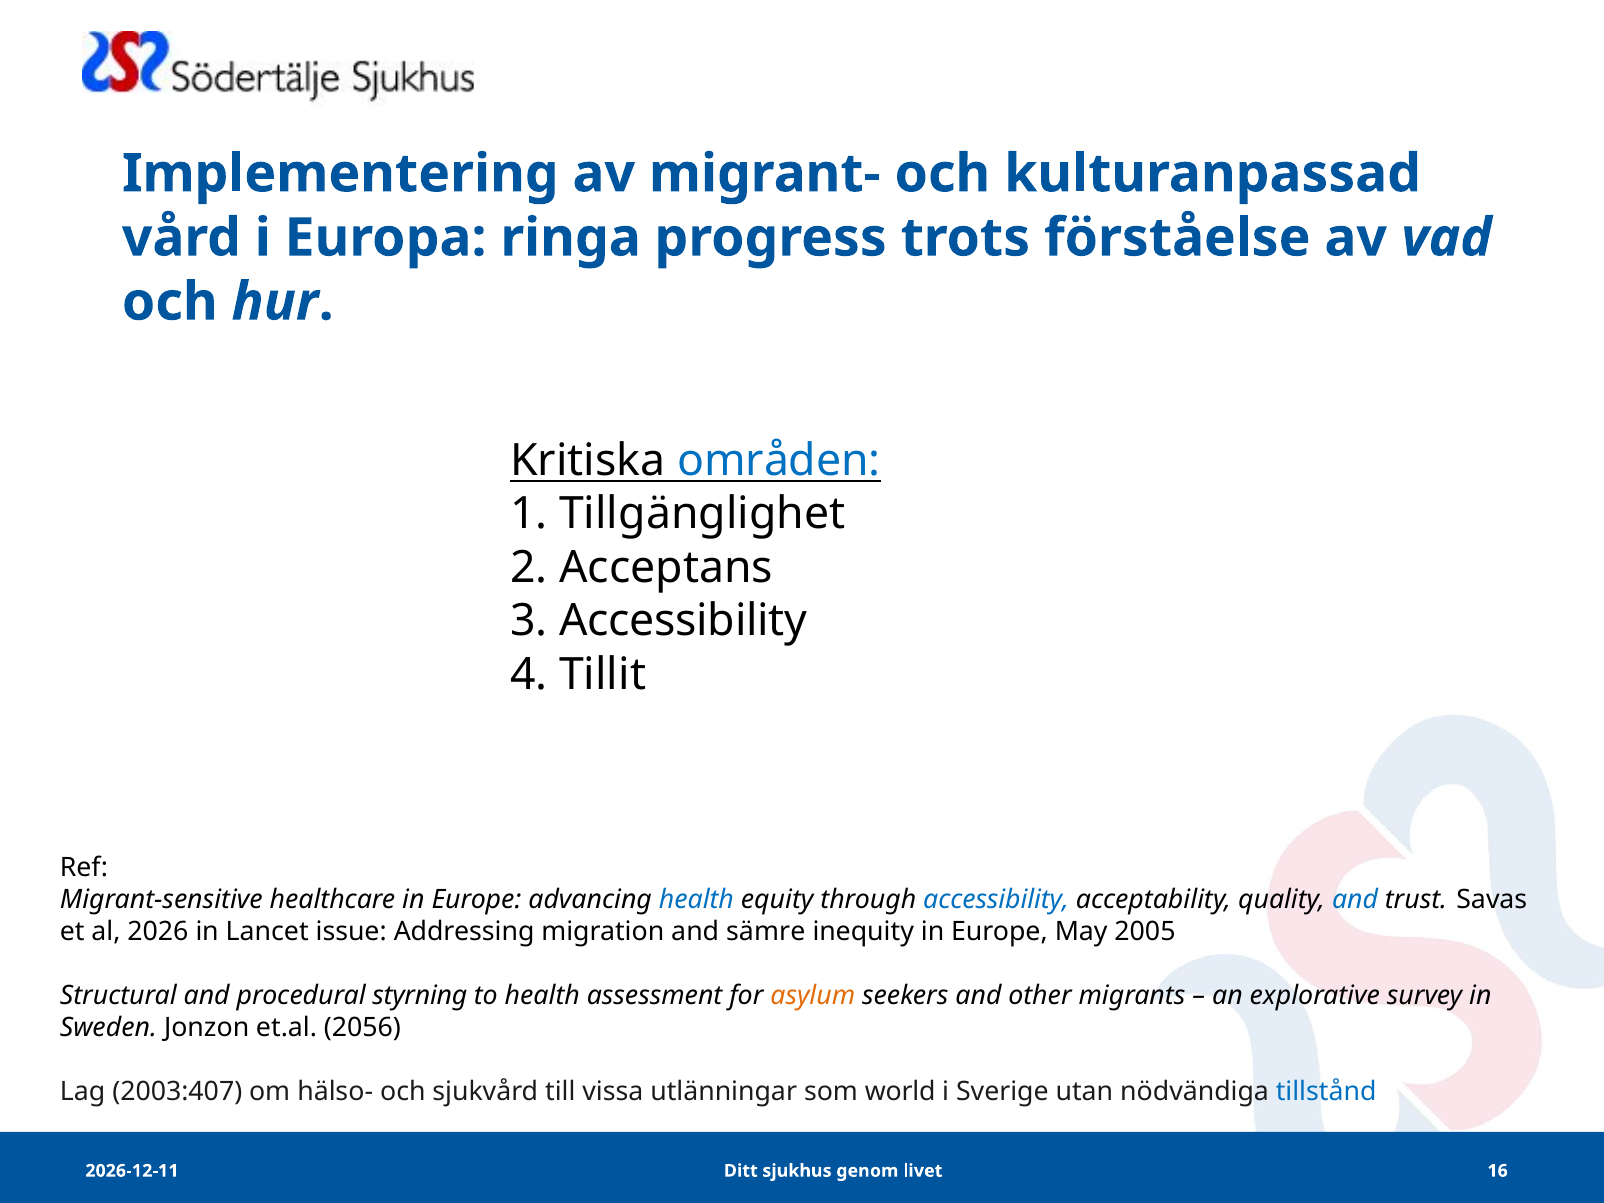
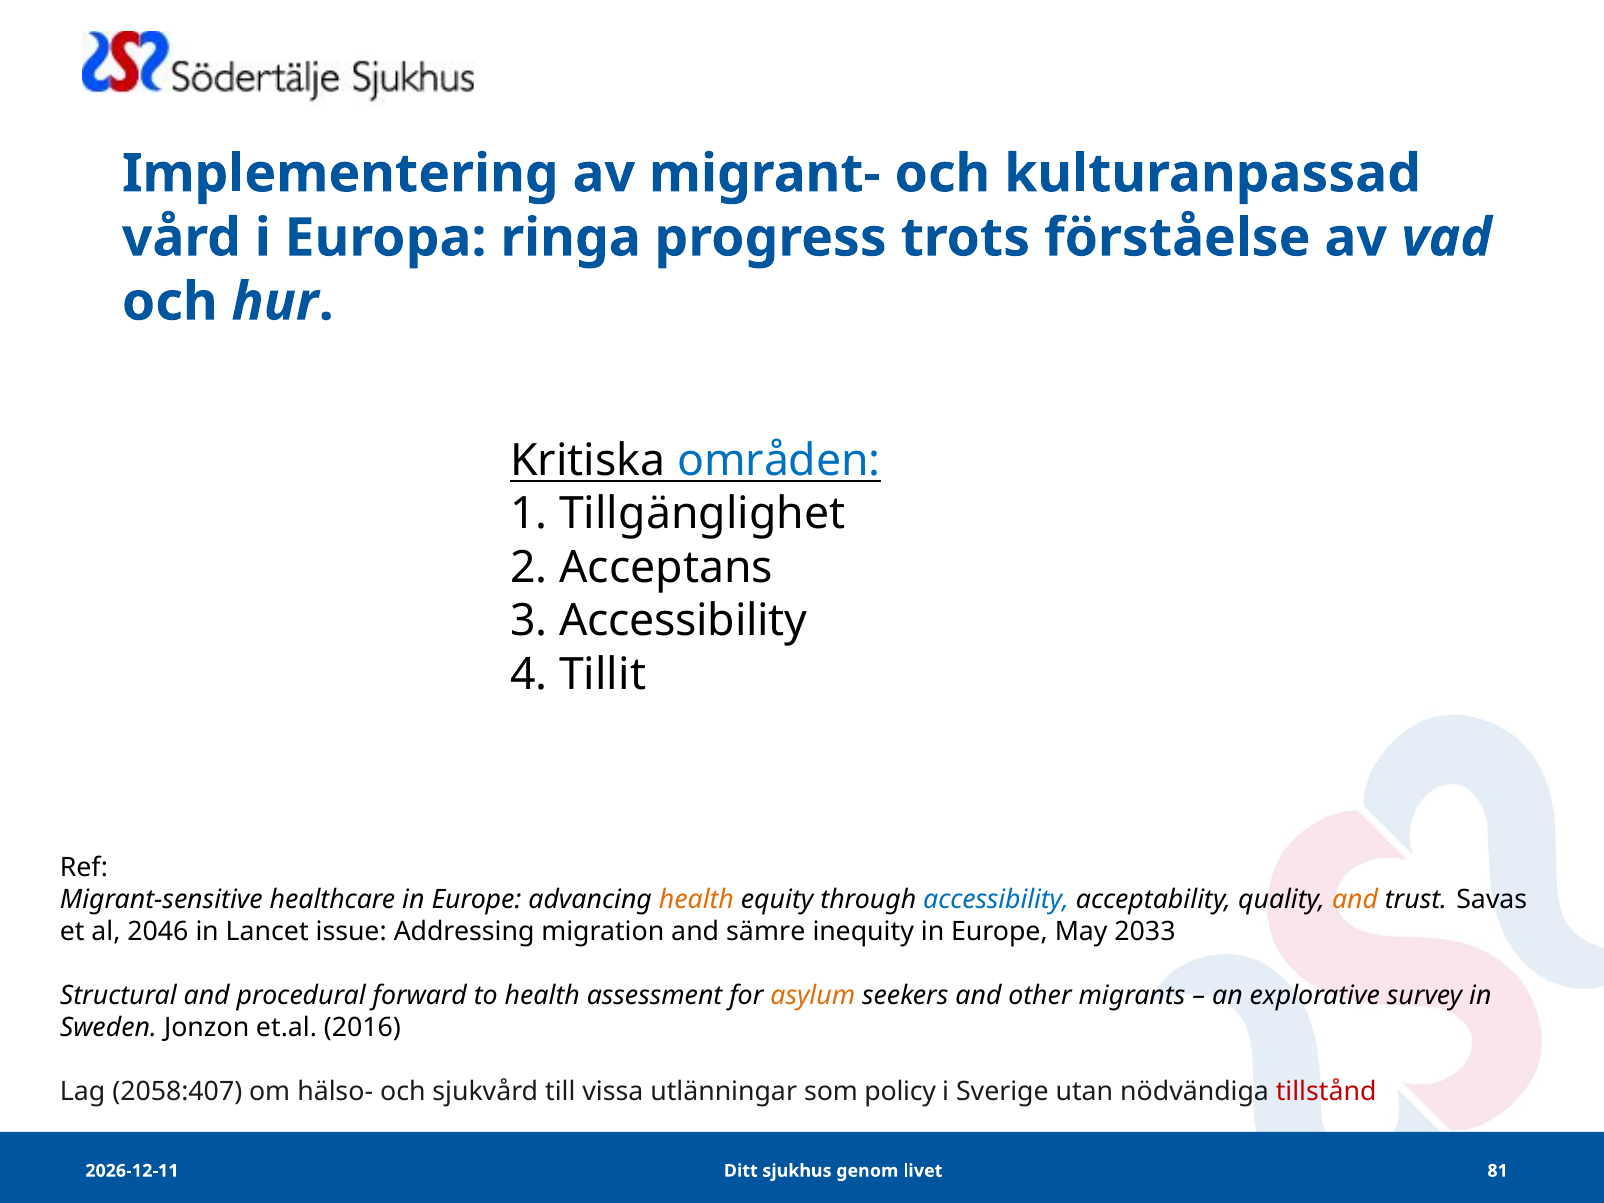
health at (696, 899) colour: blue -> orange
and at (1355, 899) colour: blue -> orange
2026: 2026 -> 2046
2005: 2005 -> 2033
styrning: styrning -> forward
2056: 2056 -> 2016
2003:407: 2003:407 -> 2058:407
world: world -> policy
tillstånd colour: blue -> red
16: 16 -> 81
